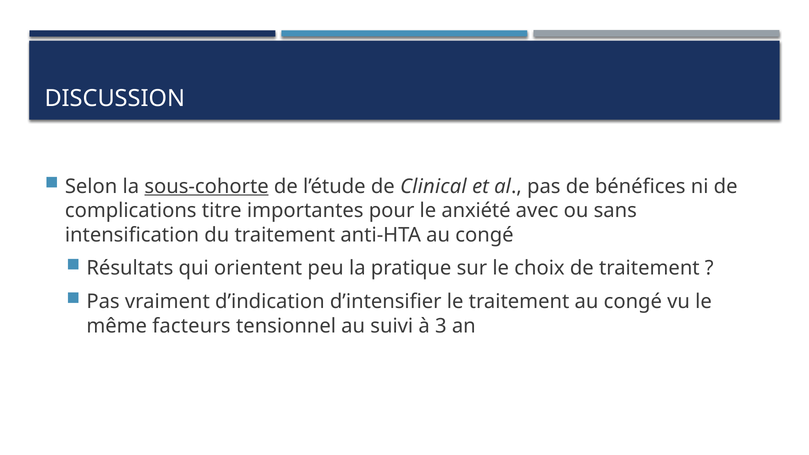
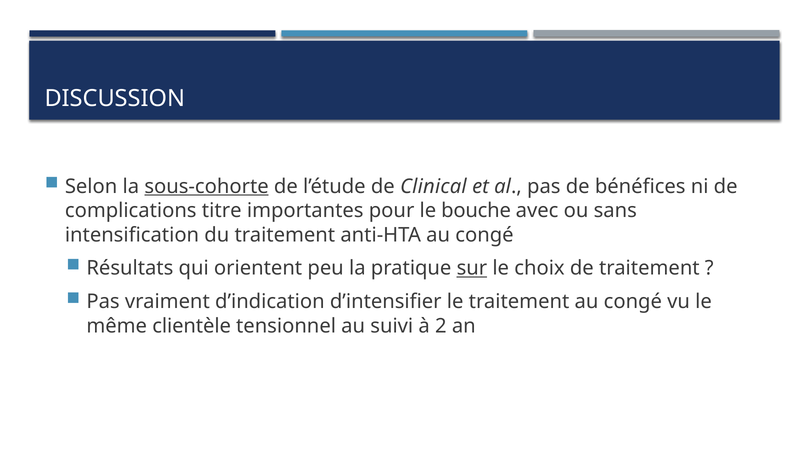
anxiété: anxiété -> bouche
sur underline: none -> present
facteurs: facteurs -> clientèle
3: 3 -> 2
